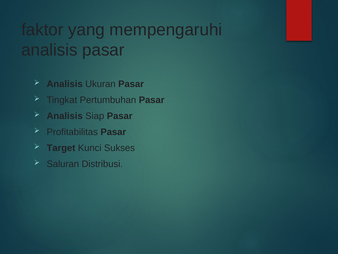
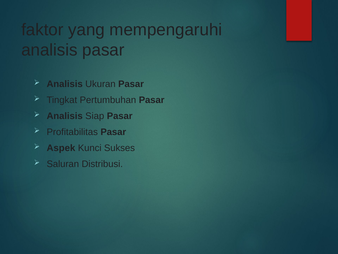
Target: Target -> Aspek
